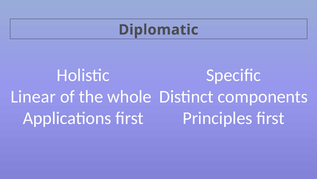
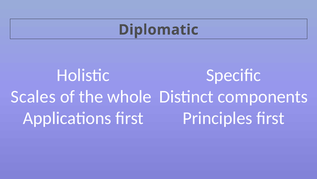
Linear: Linear -> Scales
